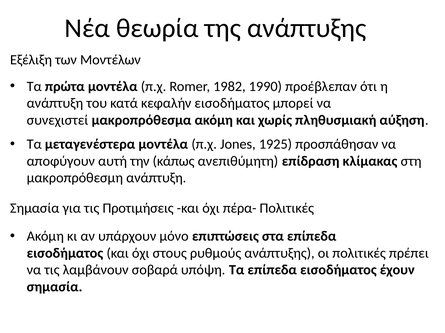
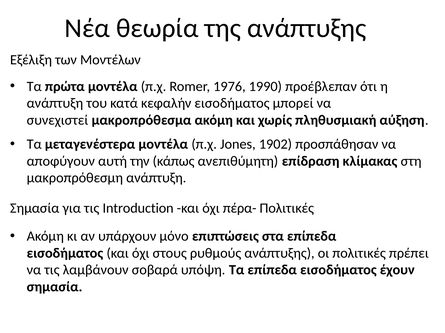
1982: 1982 -> 1976
1925: 1925 -> 1902
Προτιμήσεις: Προτιμήσεις -> Introduction
